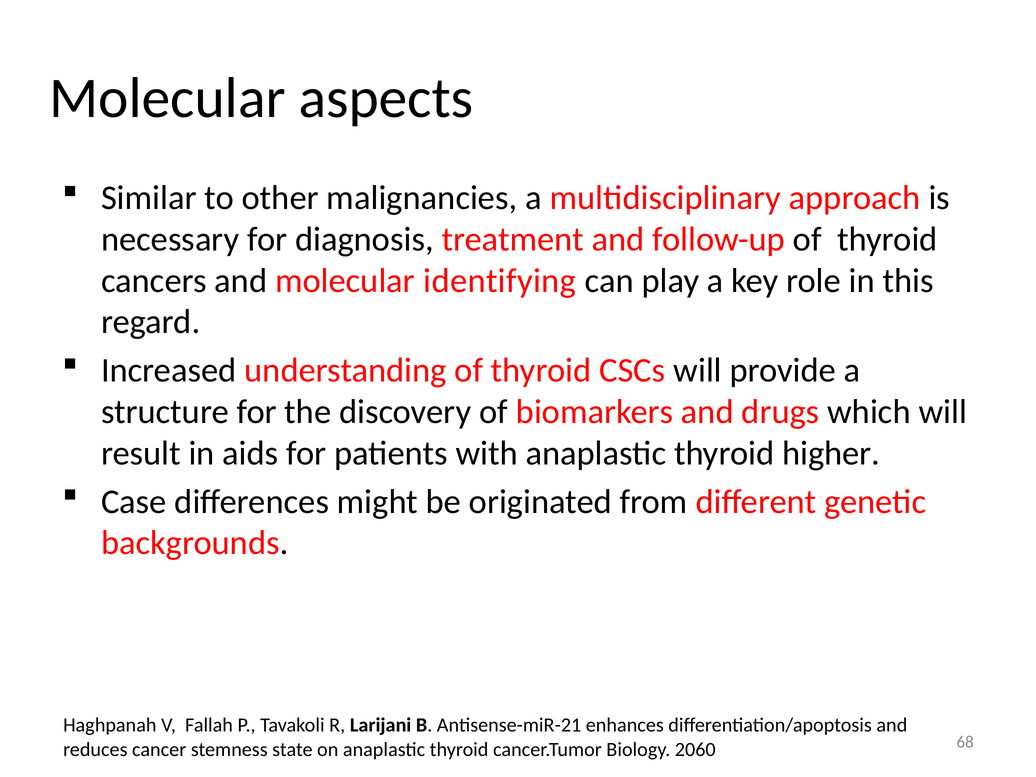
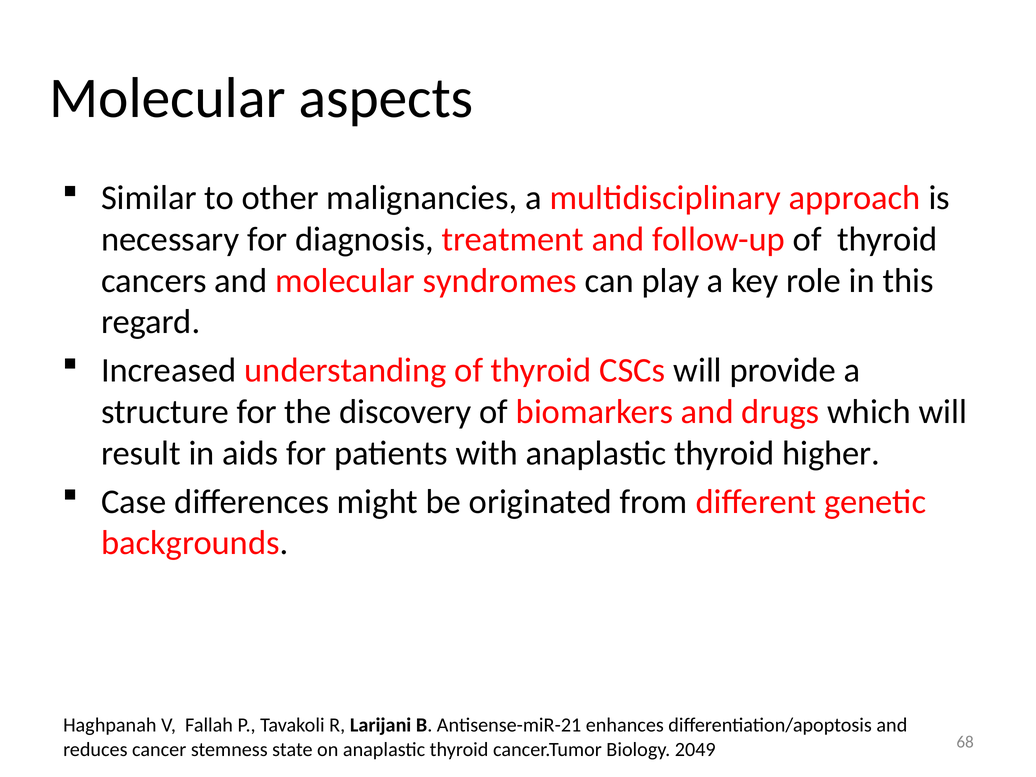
identifying: identifying -> syndromes
2060: 2060 -> 2049
